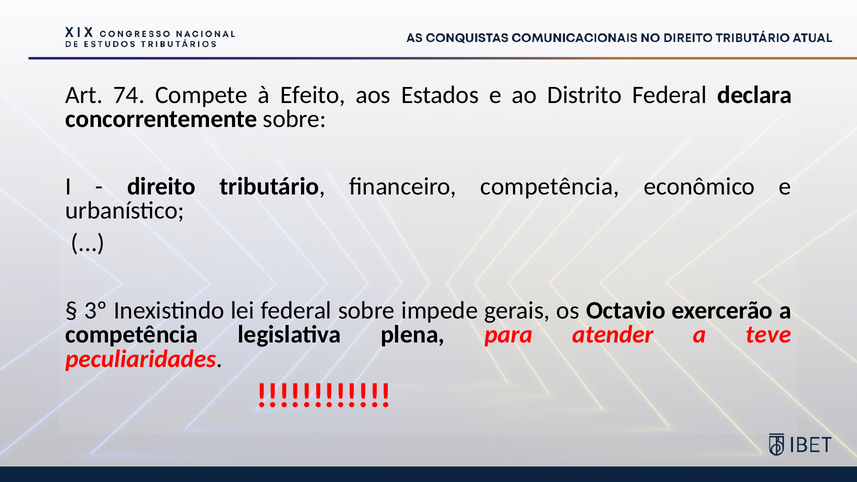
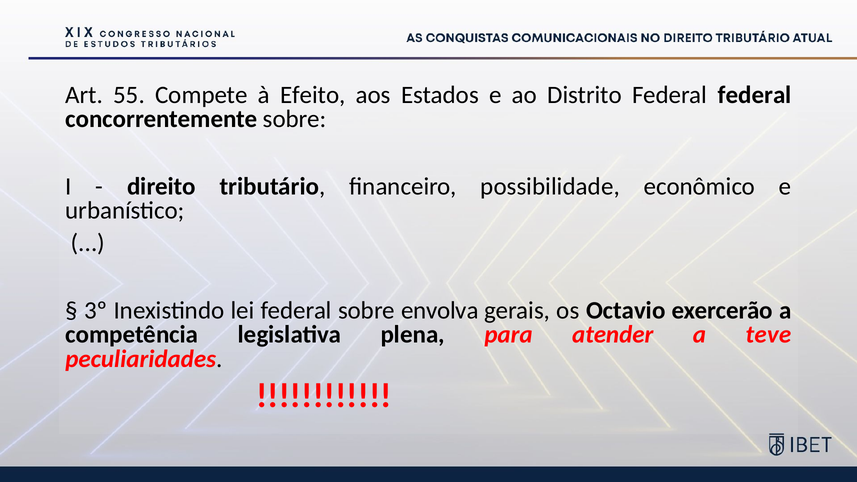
74: 74 -> 55
Federal declara: declara -> federal
financeiro competência: competência -> possibilidade
impede: impede -> envolva
